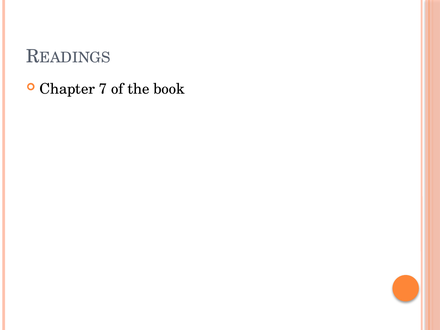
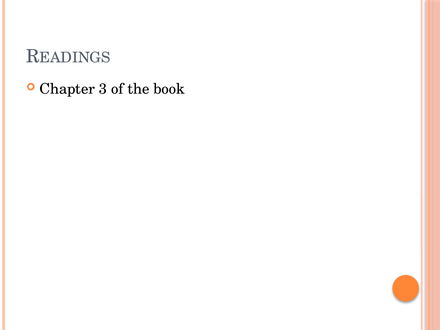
7: 7 -> 3
